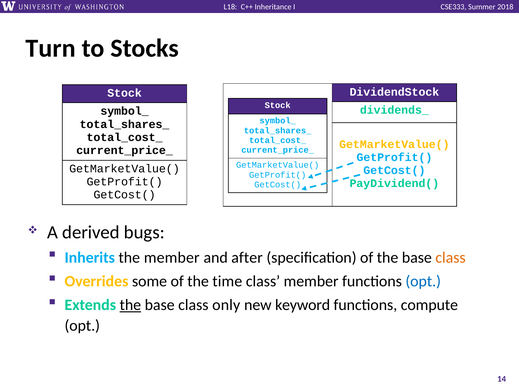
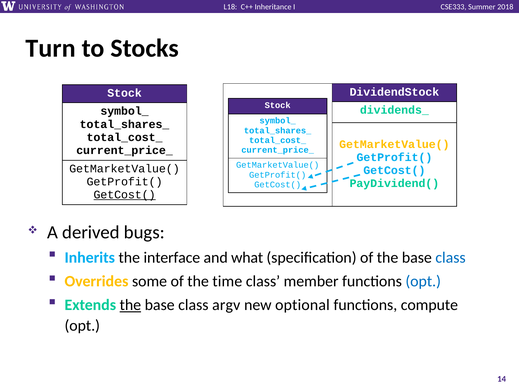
GetCost( at (125, 195) underline: none -> present
the member: member -> interface
after: after -> what
class at (451, 258) colour: orange -> blue
only: only -> argv
keyword: keyword -> optional
